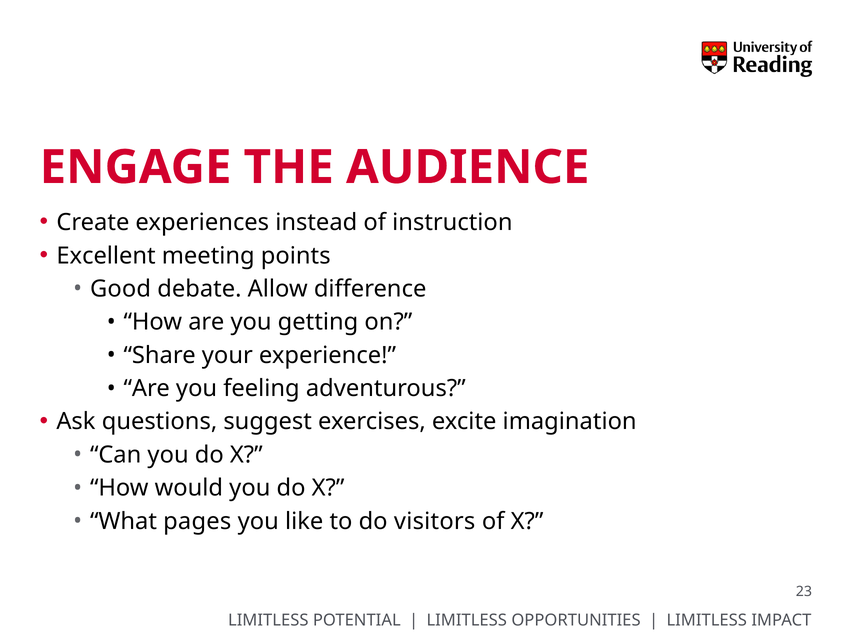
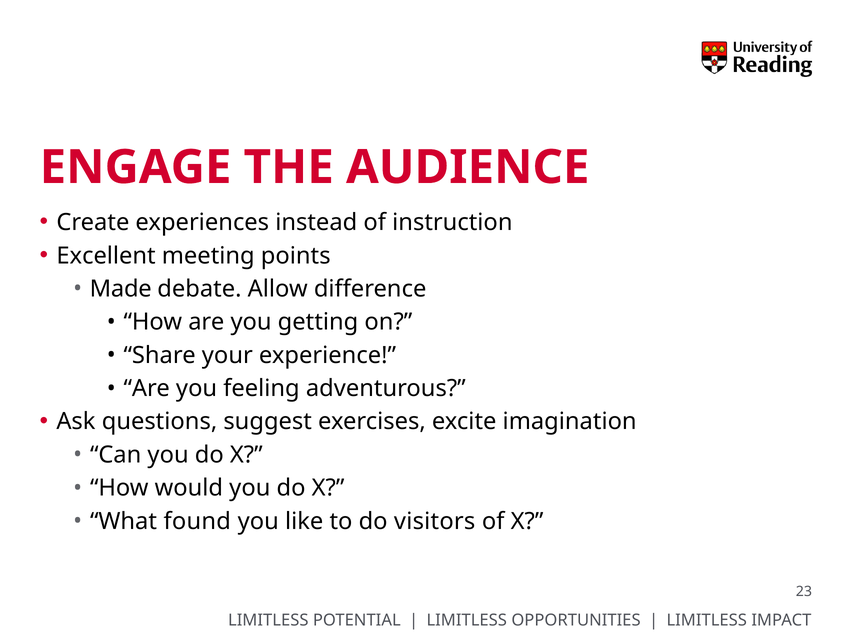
Good: Good -> Made
pages: pages -> found
